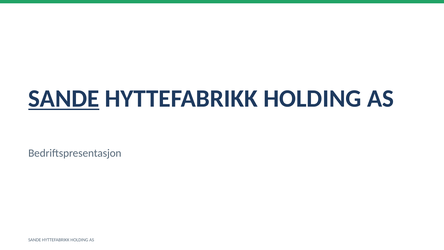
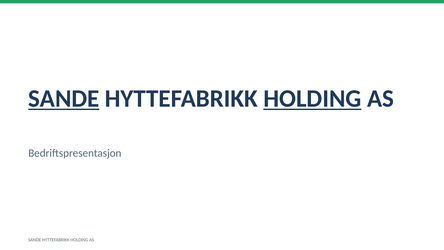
HOLDING at (312, 98) underline: none -> present
